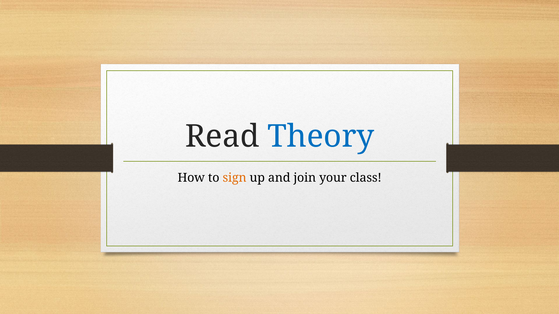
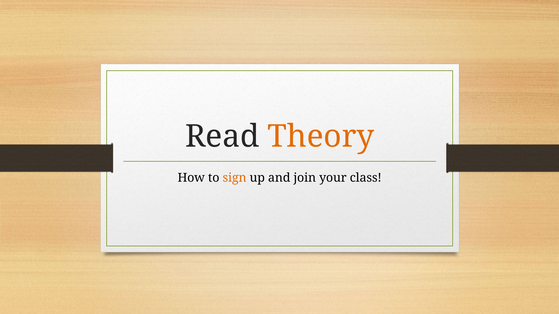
Theory colour: blue -> orange
